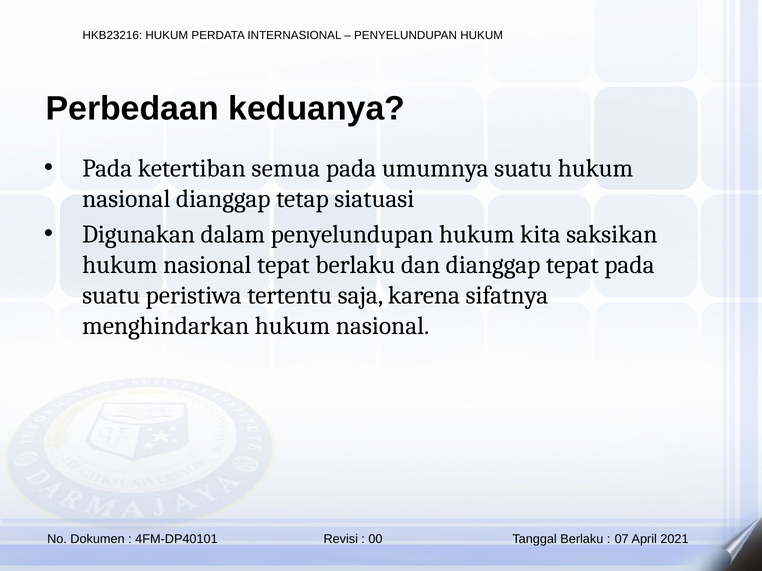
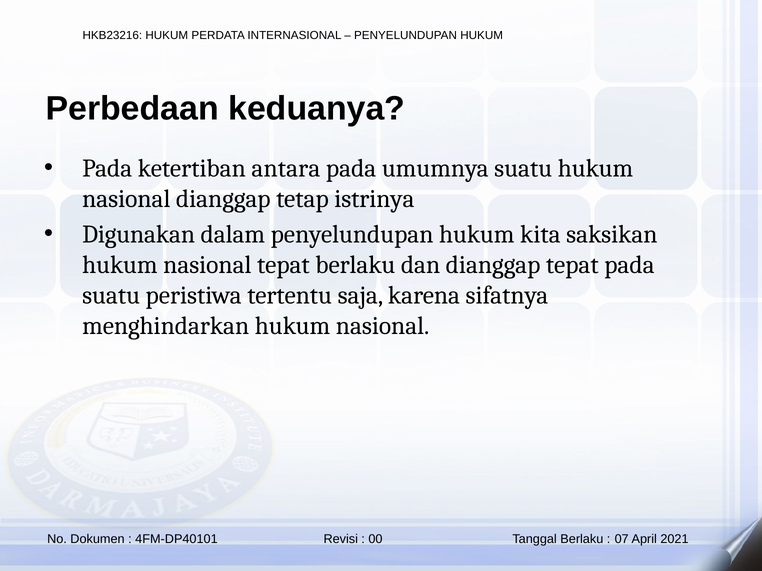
semua: semua -> antara
siatuasi: siatuasi -> istrinya
